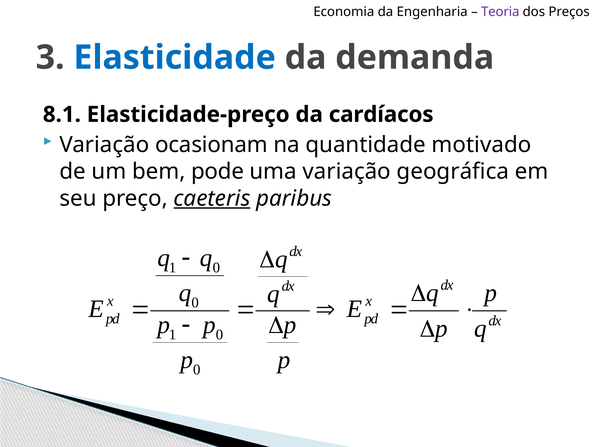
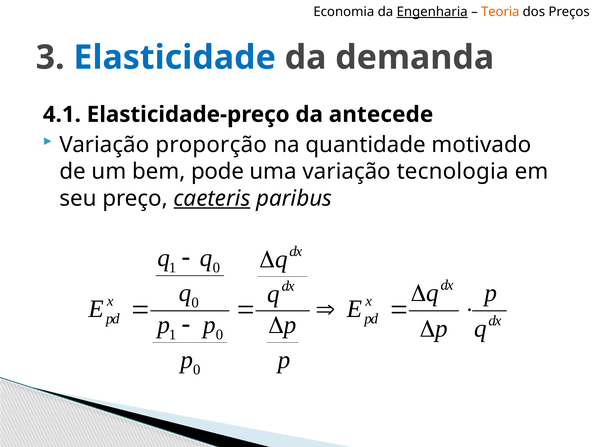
Engenharia underline: none -> present
Teoria colour: purple -> orange
8.1: 8.1 -> 4.1
cardíacos: cardíacos -> antecede
ocasionam: ocasionam -> proporção
geográfica: geográfica -> tecnologia
